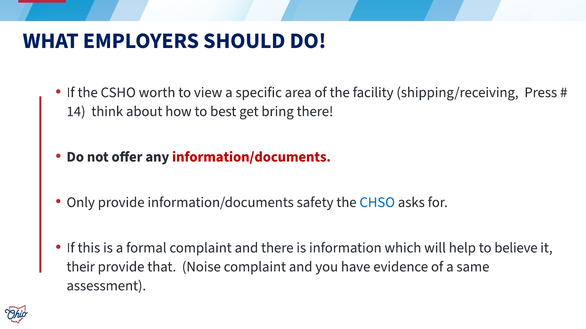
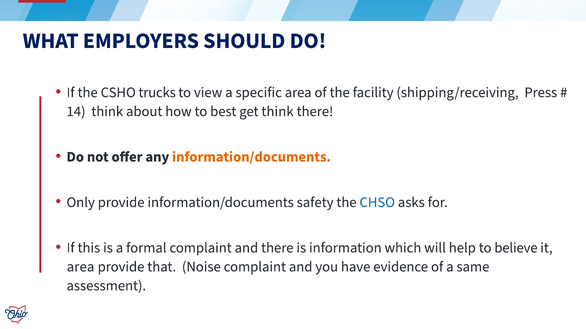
worth: worth -> trucks
get bring: bring -> think
information/documents at (251, 157) colour: red -> orange
their at (81, 267): their -> area
